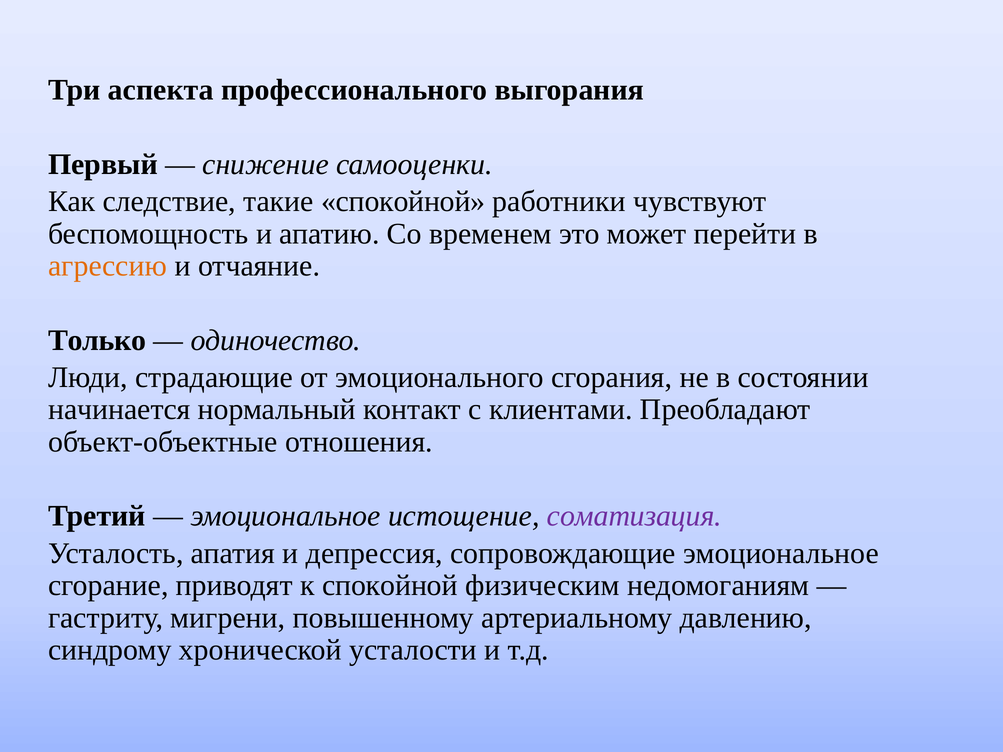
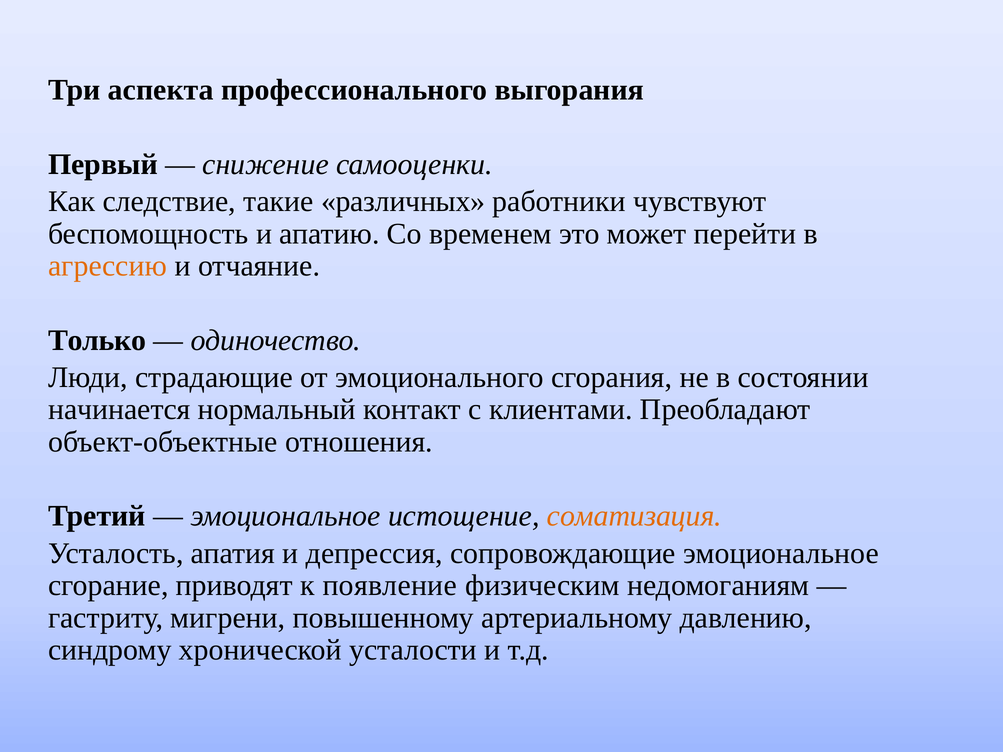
такие спокойной: спокойной -> различных
соматизация colour: purple -> orange
к спокойной: спокойной -> появление
